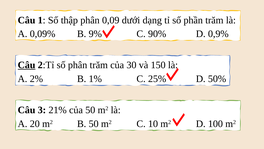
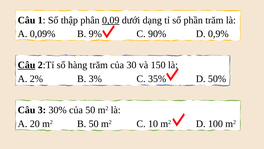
0,09 underline: none -> present
số phân: phân -> hàng
1%: 1% -> 3%
25%: 25% -> 35%
21%: 21% -> 30%
